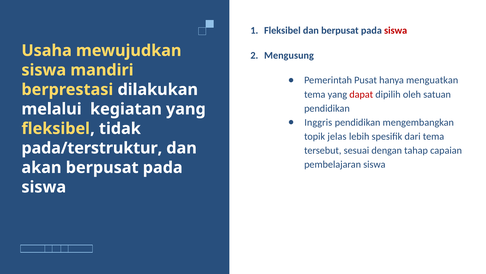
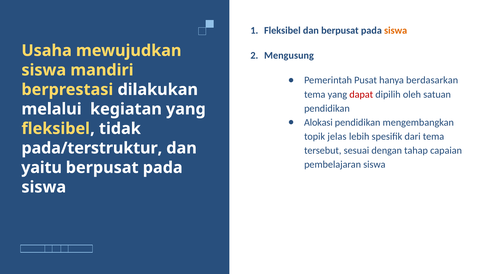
siswa at (396, 31) colour: red -> orange
menguatkan: menguatkan -> berdasarkan
Inggris: Inggris -> Alokasi
akan: akan -> yaitu
